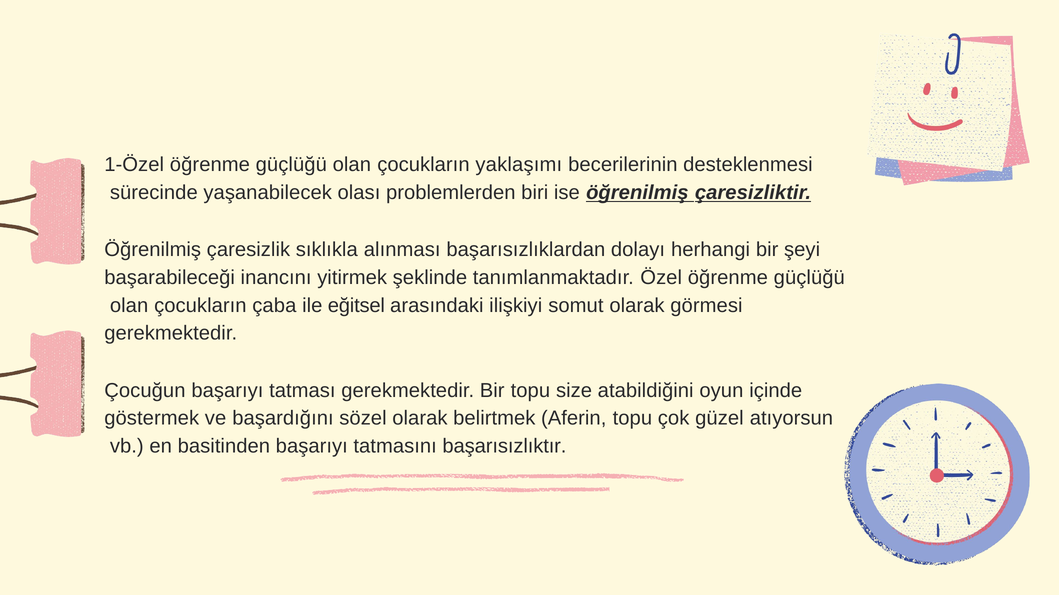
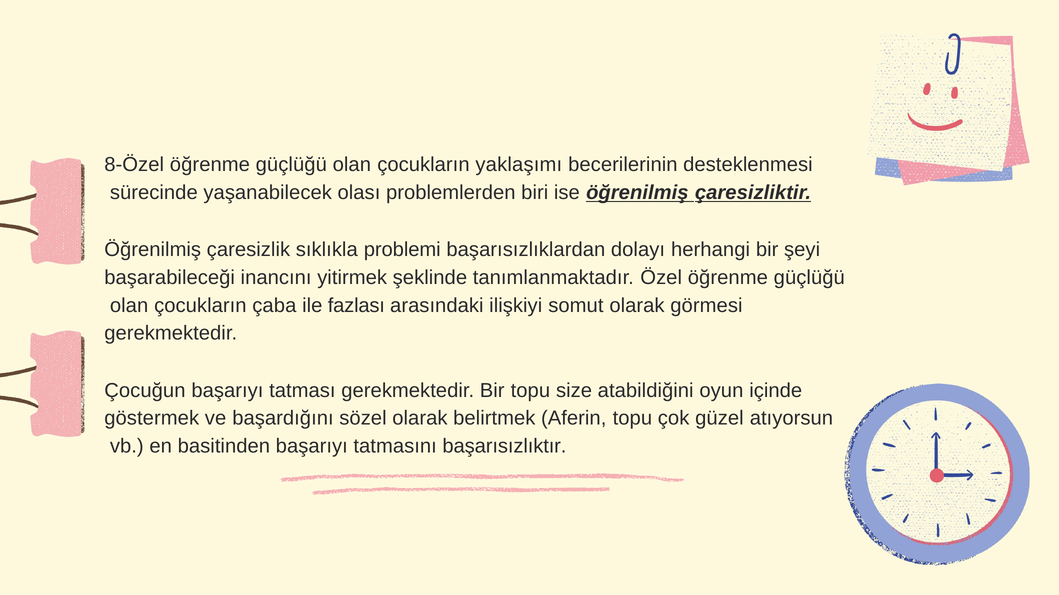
1-Özel: 1-Özel -> 8-Özel
alınması: alınması -> problemi
eğitsel: eğitsel -> fazlası
